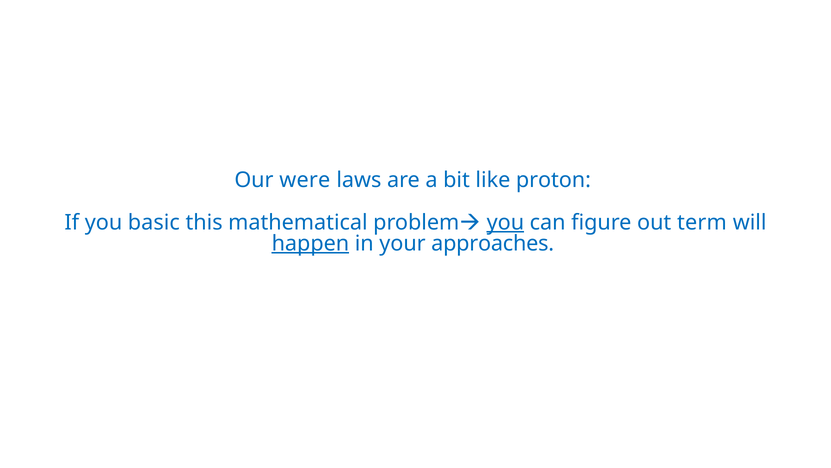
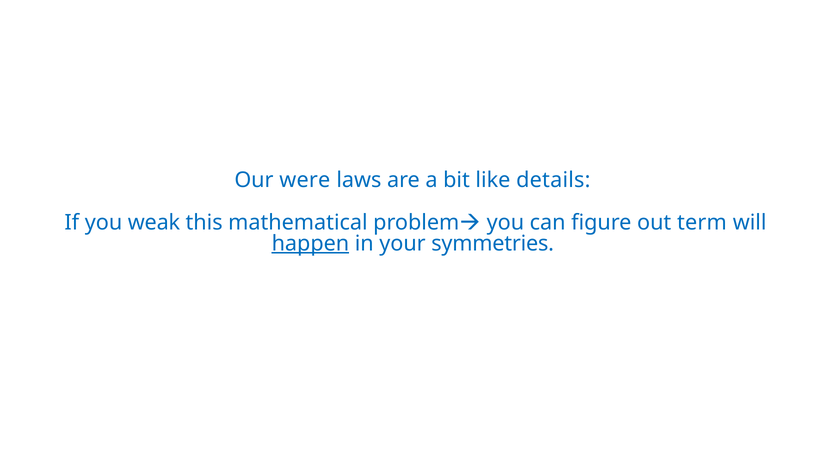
proton: proton -> details
basic: basic -> weak
you at (505, 222) underline: present -> none
approaches: approaches -> symmetries
